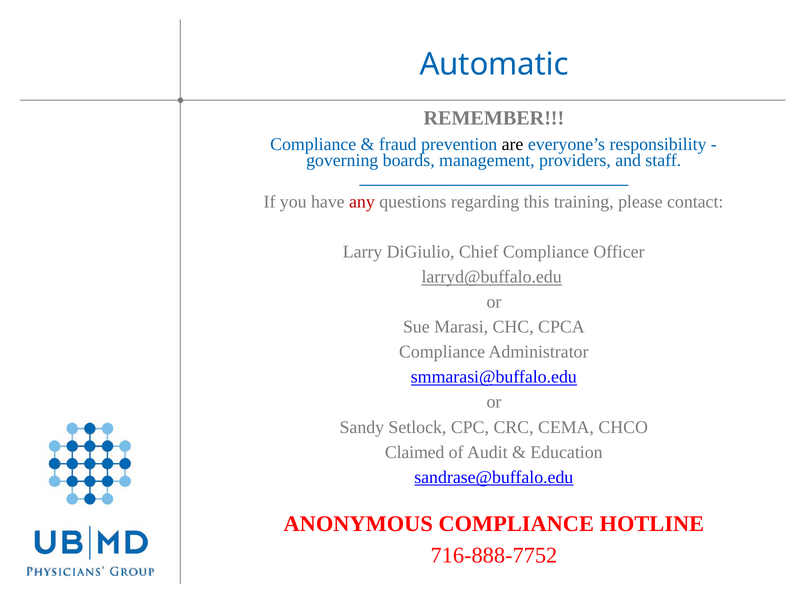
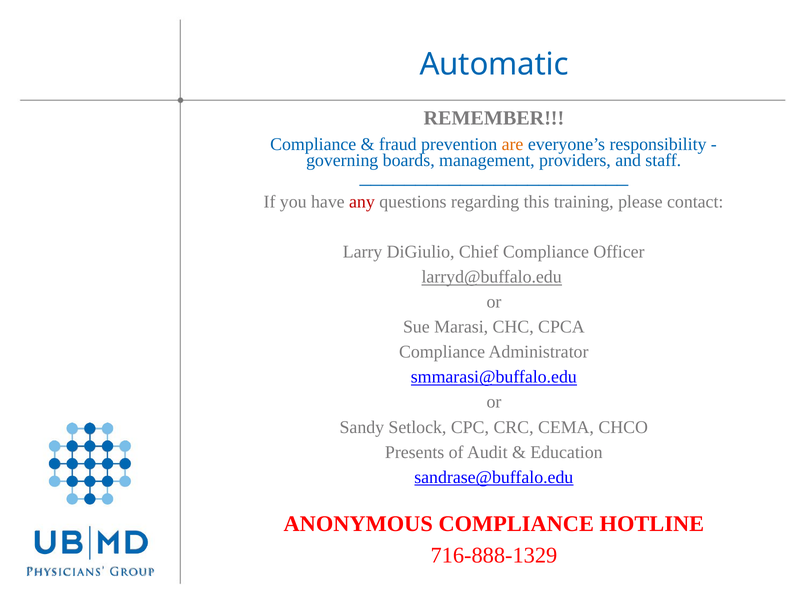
are colour: black -> orange
Claimed: Claimed -> Presents
716-888-7752: 716-888-7752 -> 716-888-1329
